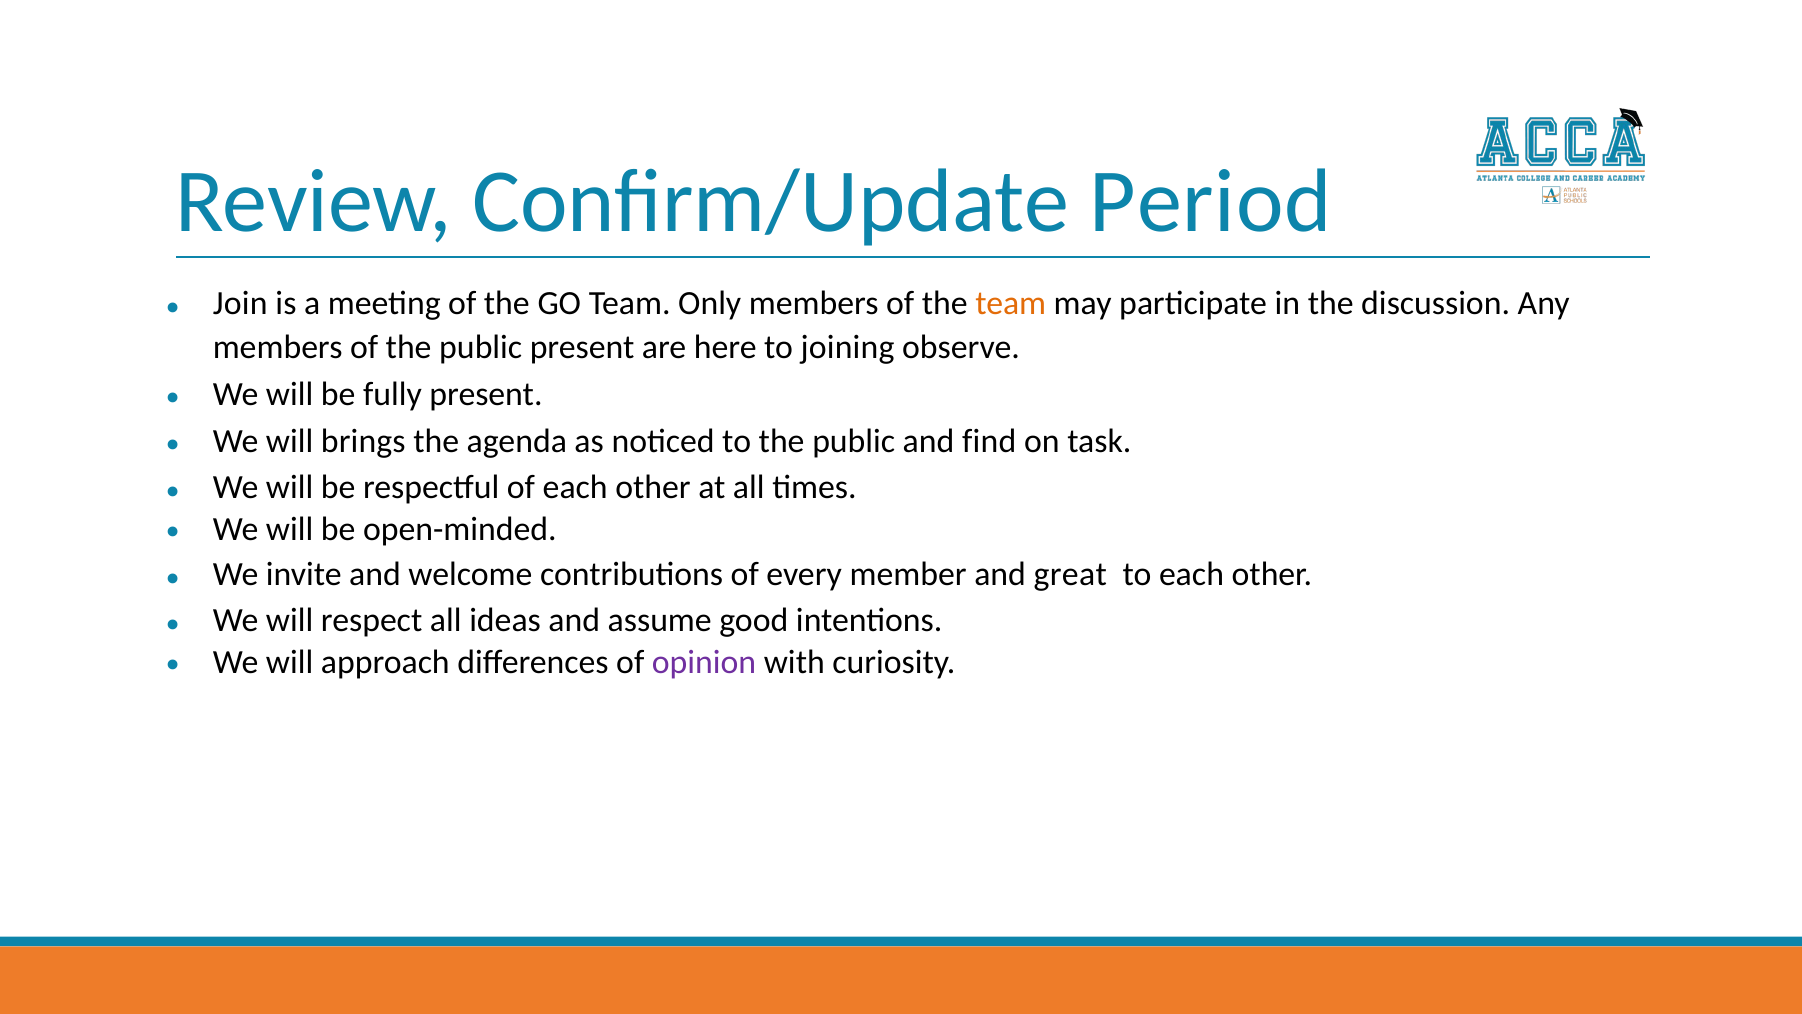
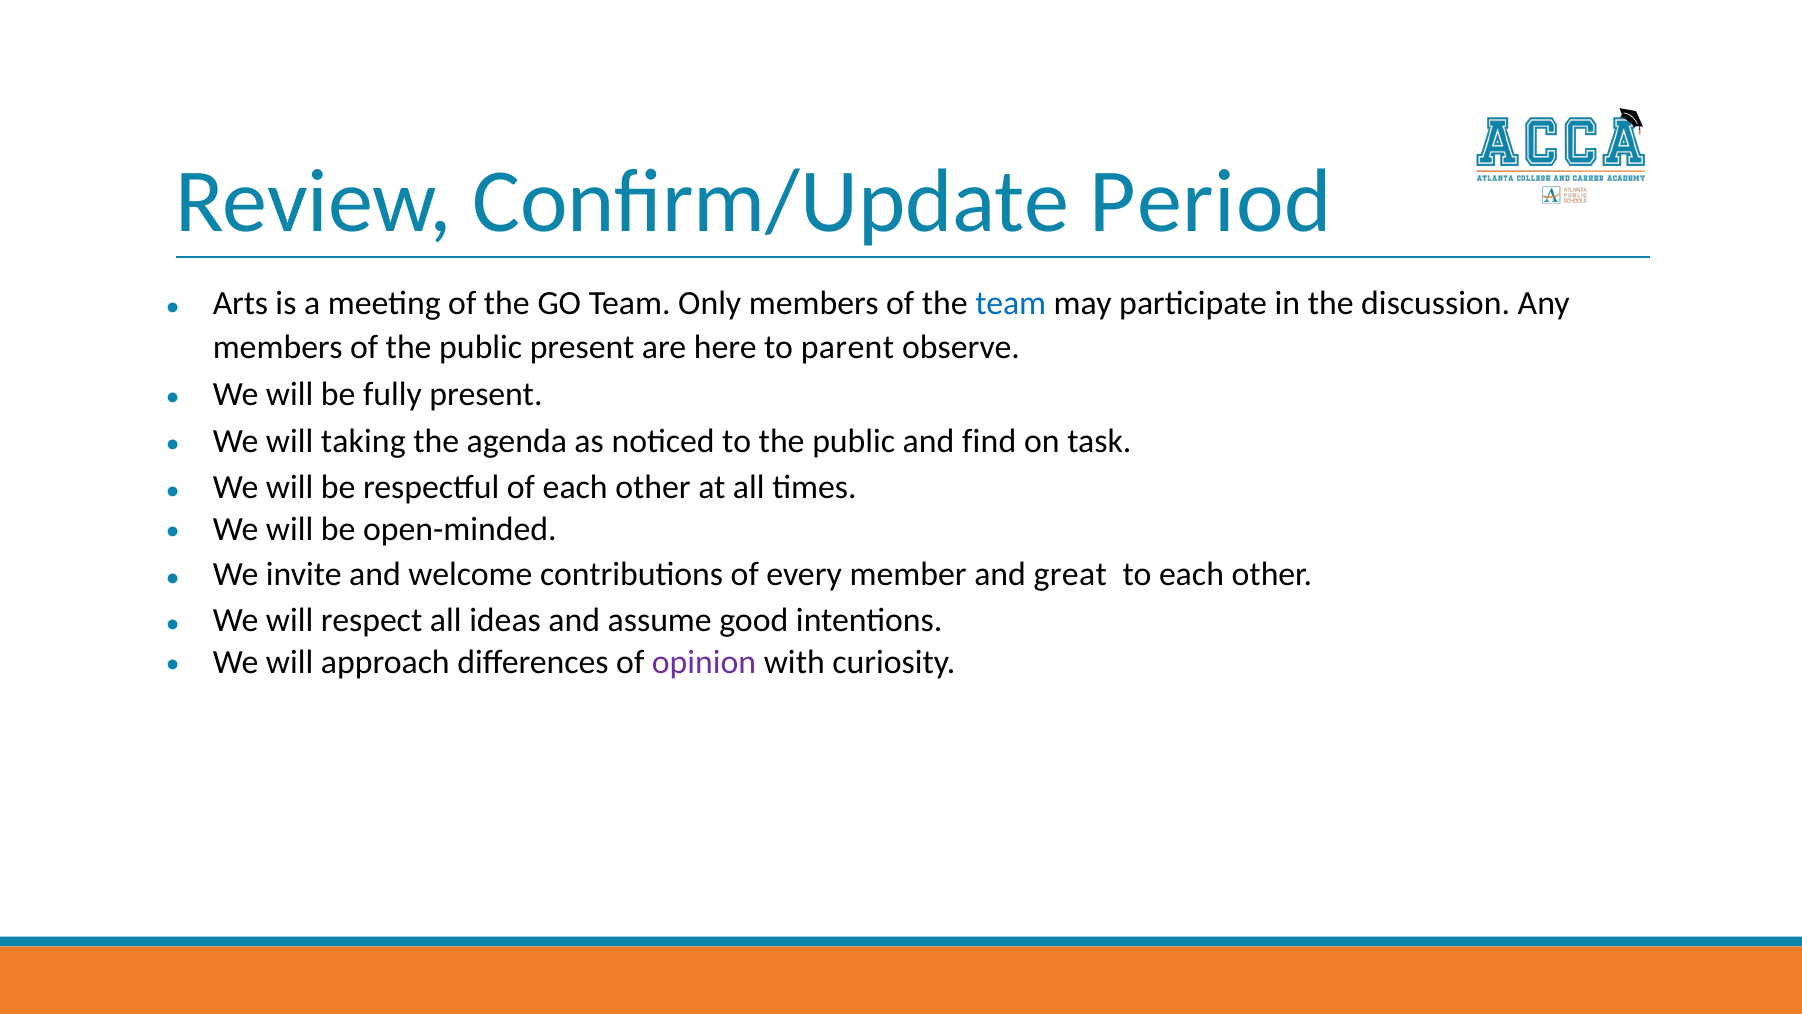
Join: Join -> Arts
team at (1011, 303) colour: orange -> blue
joining: joining -> parent
brings: brings -> taking
